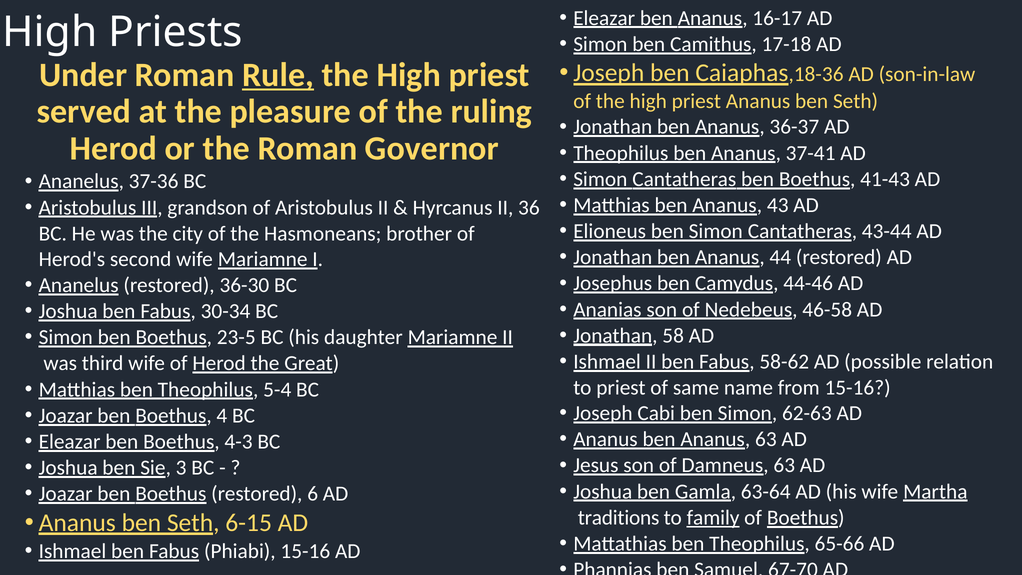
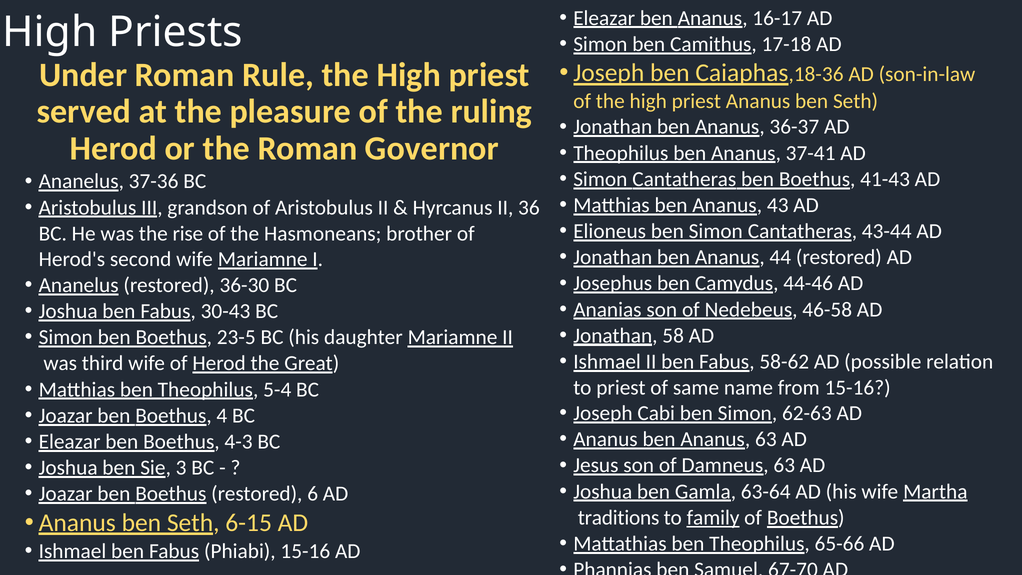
Rule underline: present -> none
city: city -> rise
30-34: 30-34 -> 30-43
